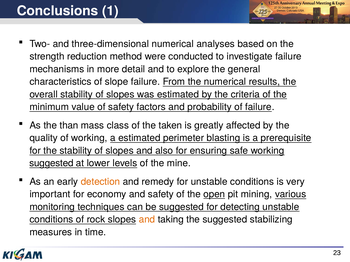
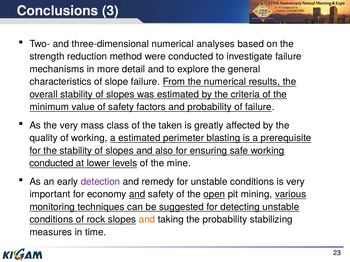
1: 1 -> 3
the than: than -> very
suggested at (51, 164): suggested -> conducted
detection colour: orange -> purple
and at (137, 195) underline: none -> present
the suggested: suggested -> probability
